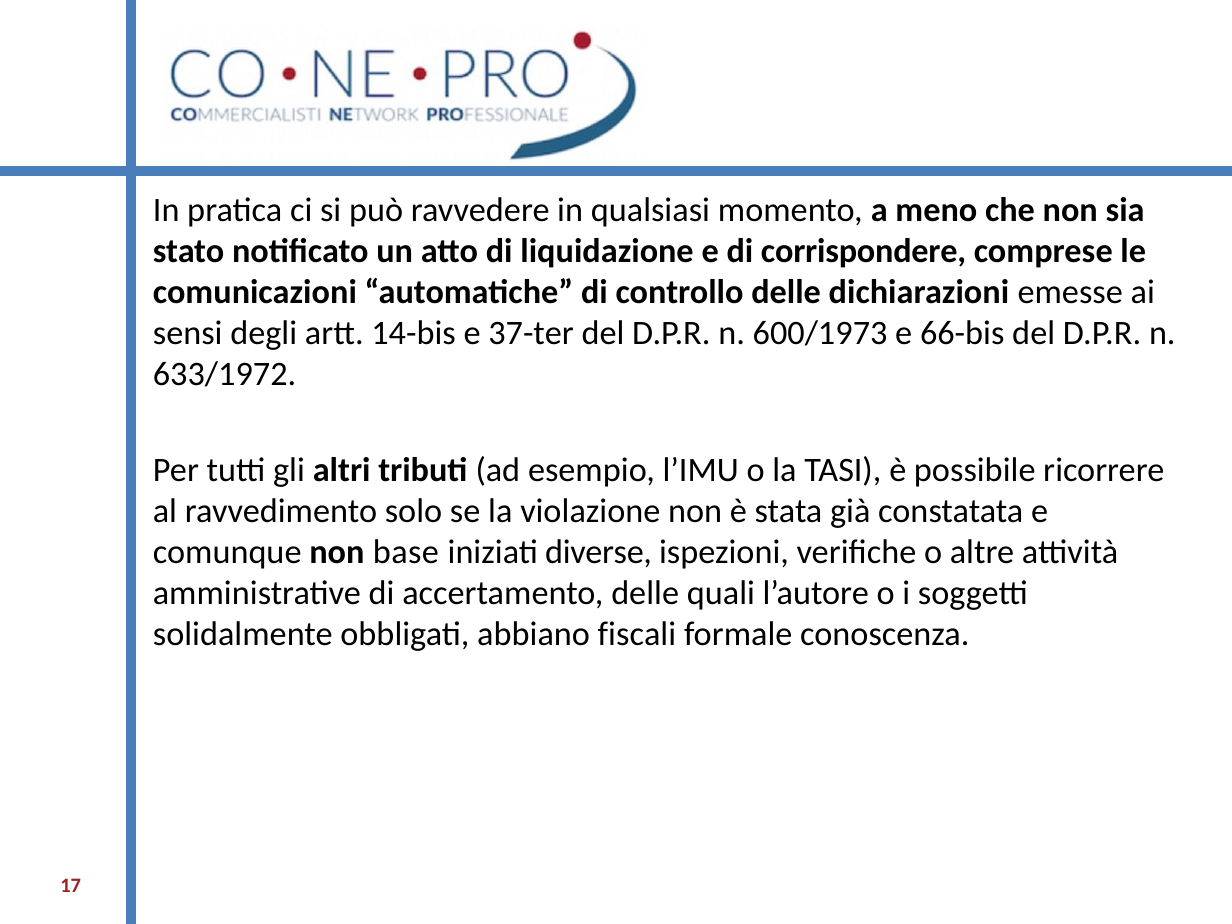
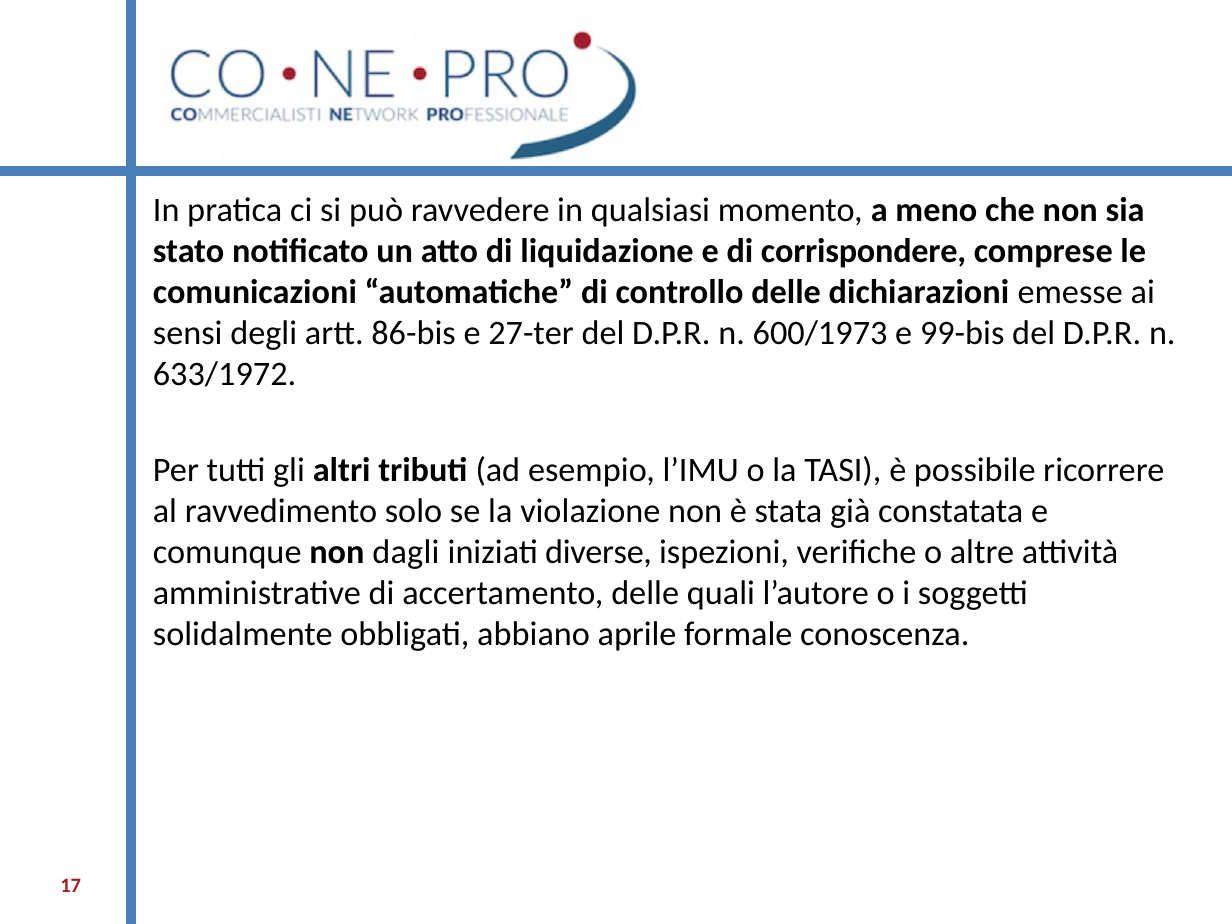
14-bis: 14-bis -> 86-bis
37-ter: 37-ter -> 27-ter
66-bis: 66-bis -> 99-bis
base: base -> dagli
fiscali: fiscali -> aprile
